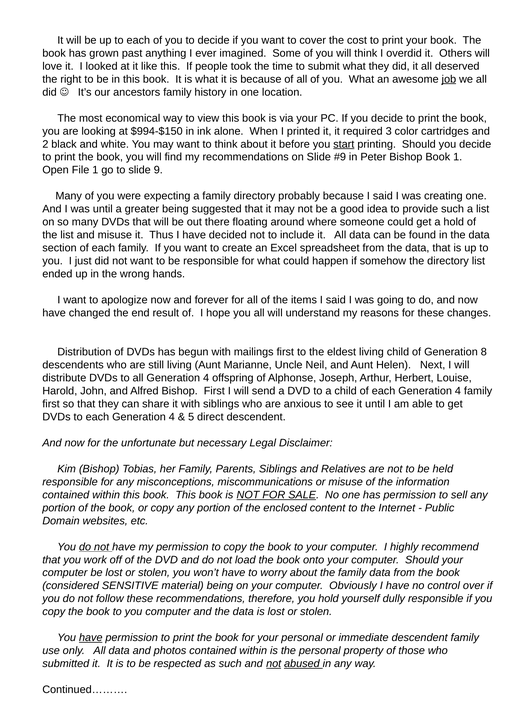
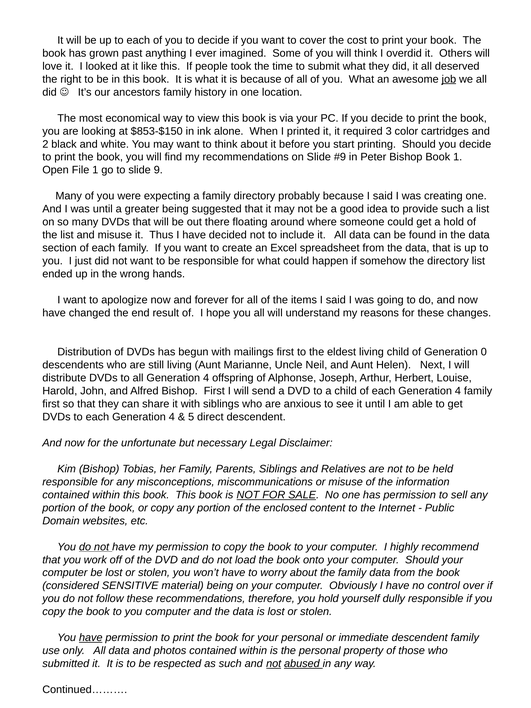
$994-$150: $994-$150 -> $853-$150
start underline: present -> none
8: 8 -> 0
